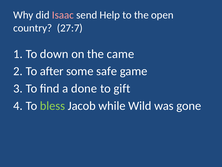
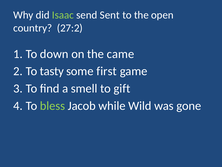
Isaac colour: pink -> light green
Help: Help -> Sent
27:7: 27:7 -> 27:2
after: after -> tasty
safe: safe -> first
done: done -> smell
